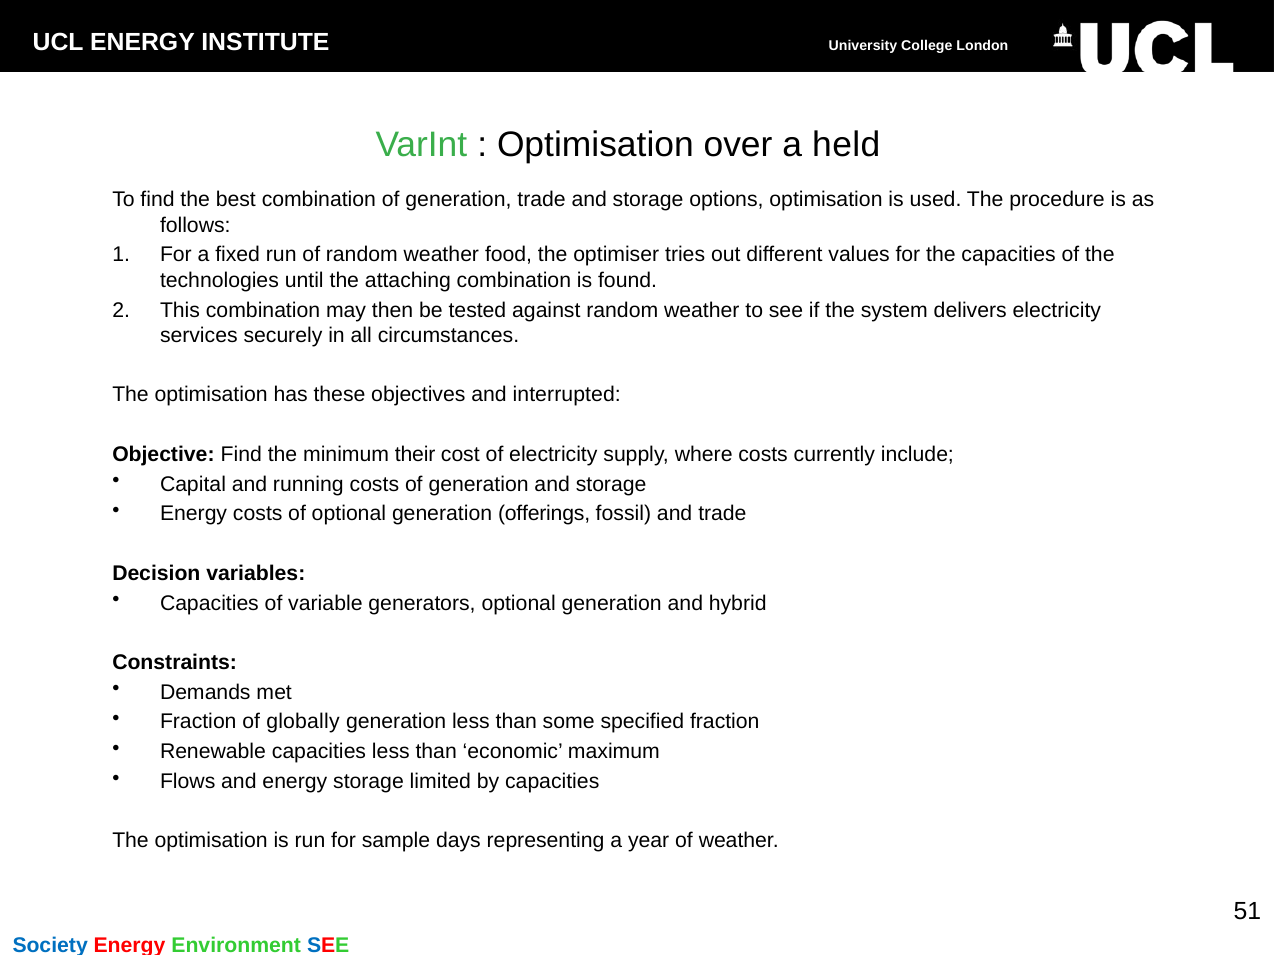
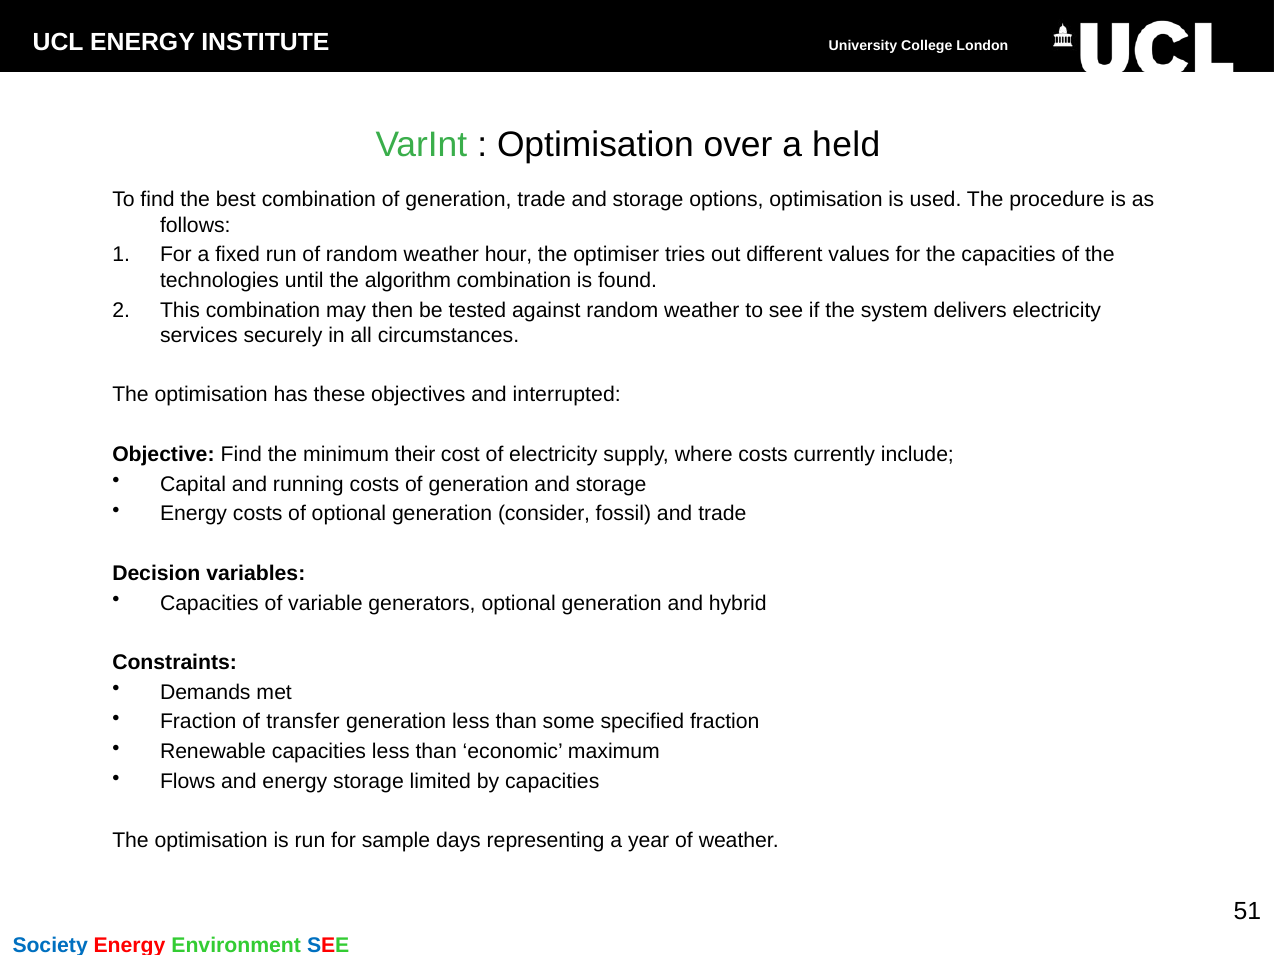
food: food -> hour
attaching: attaching -> algorithm
offerings: offerings -> consider
globally: globally -> transfer
